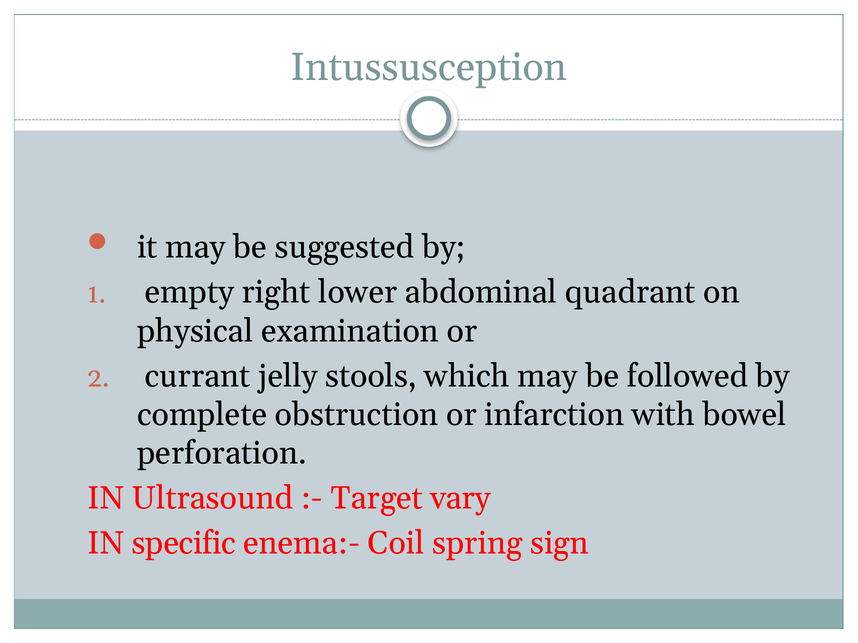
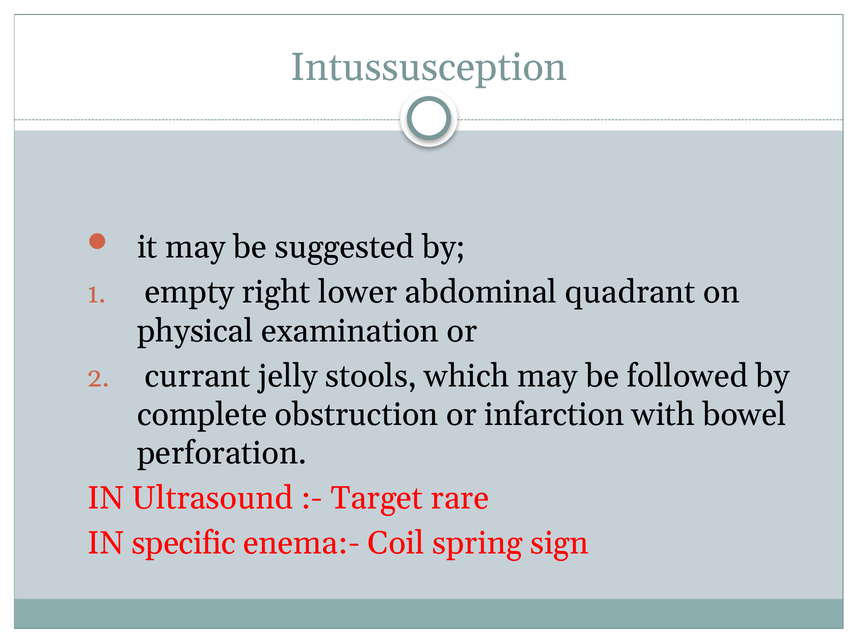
vary: vary -> rare
